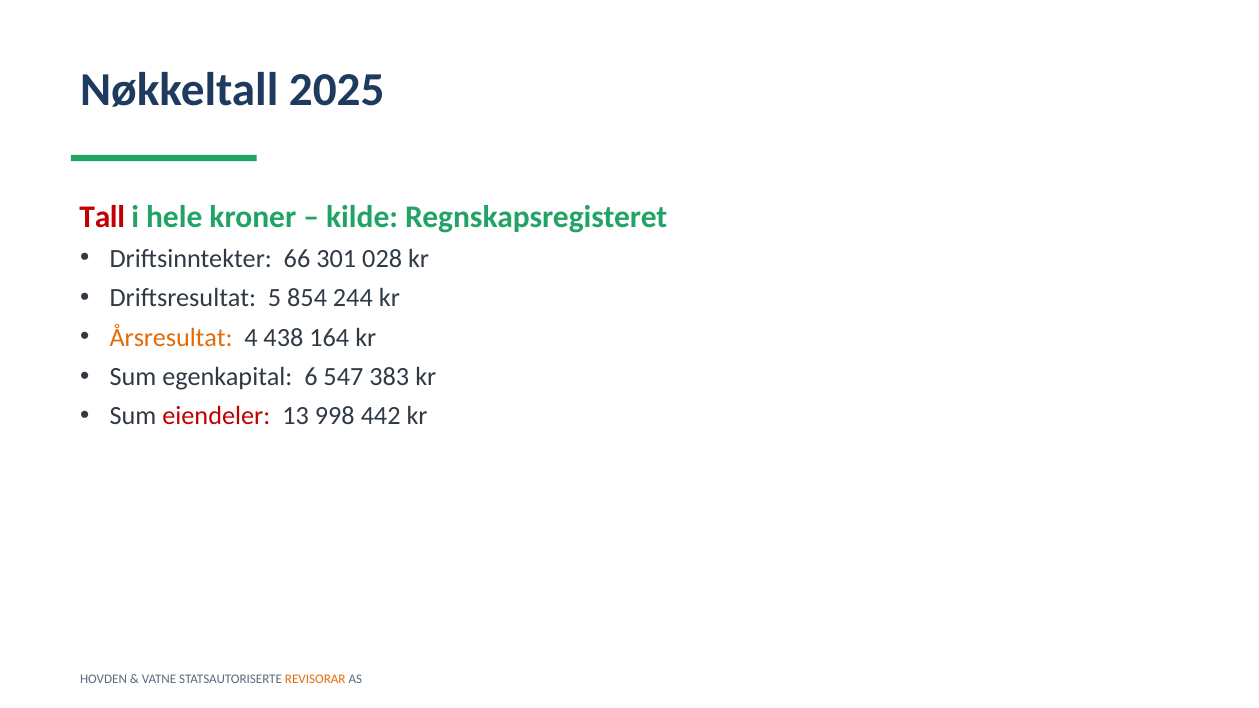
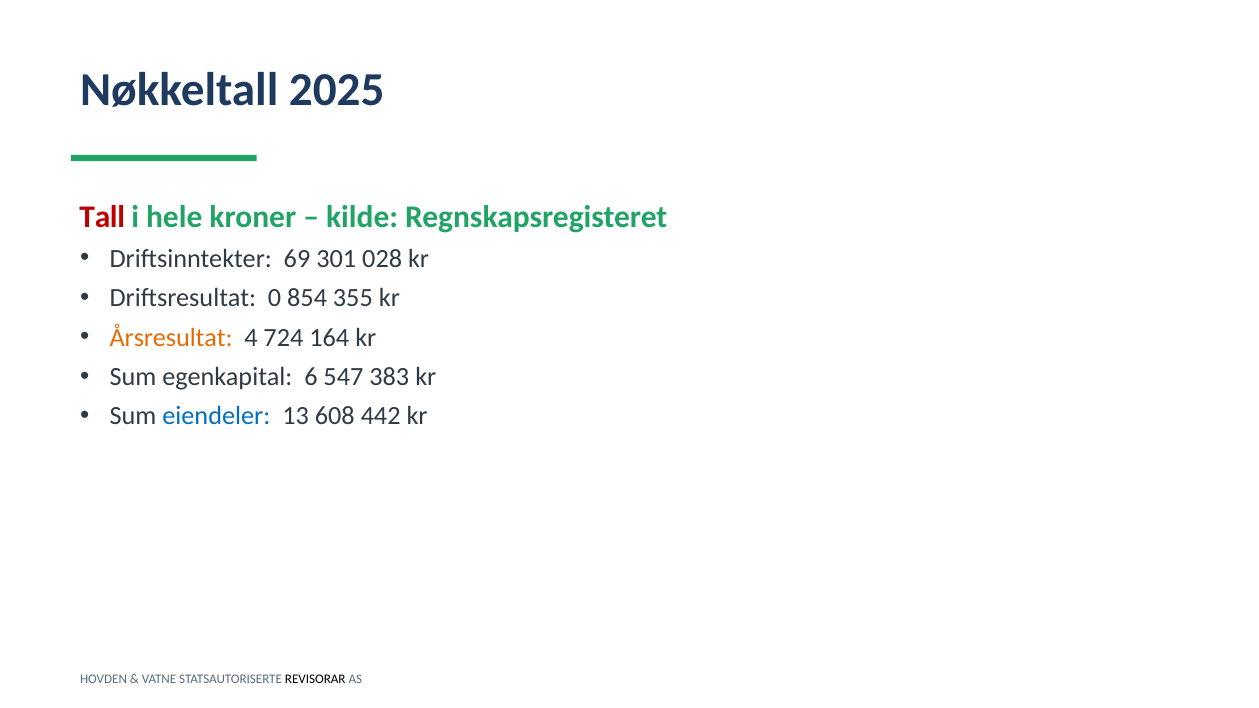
66: 66 -> 69
5: 5 -> 0
244: 244 -> 355
438: 438 -> 724
eiendeler colour: red -> blue
998: 998 -> 608
REVISORAR colour: orange -> black
